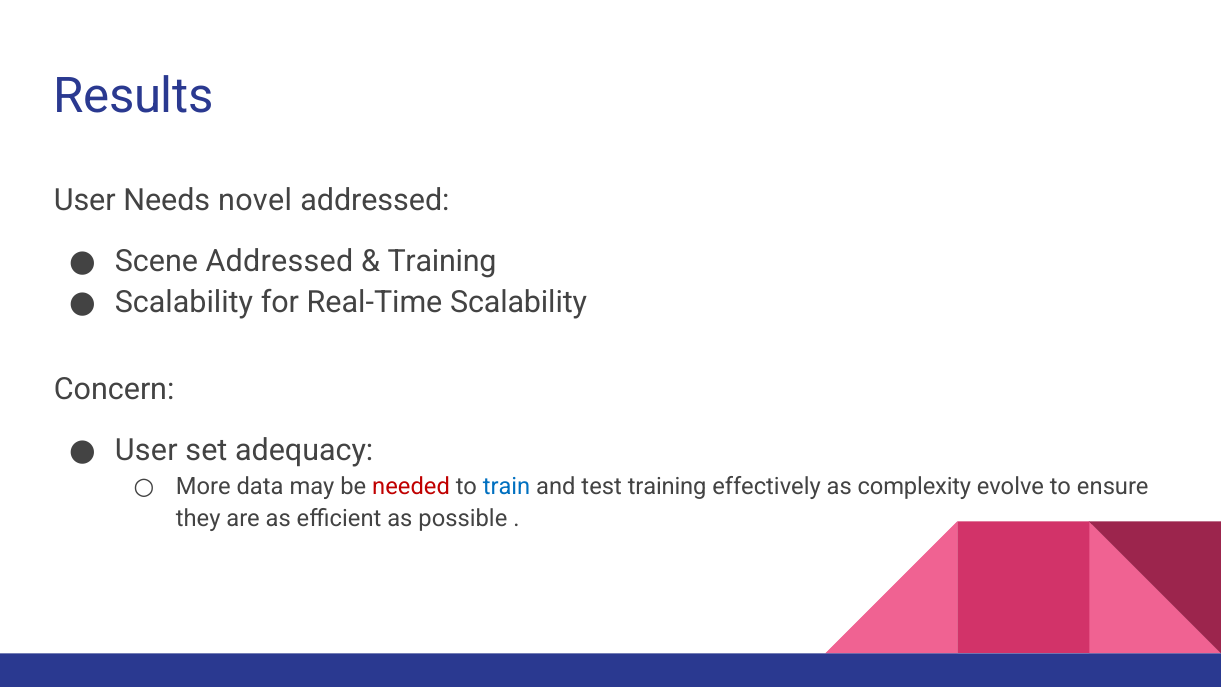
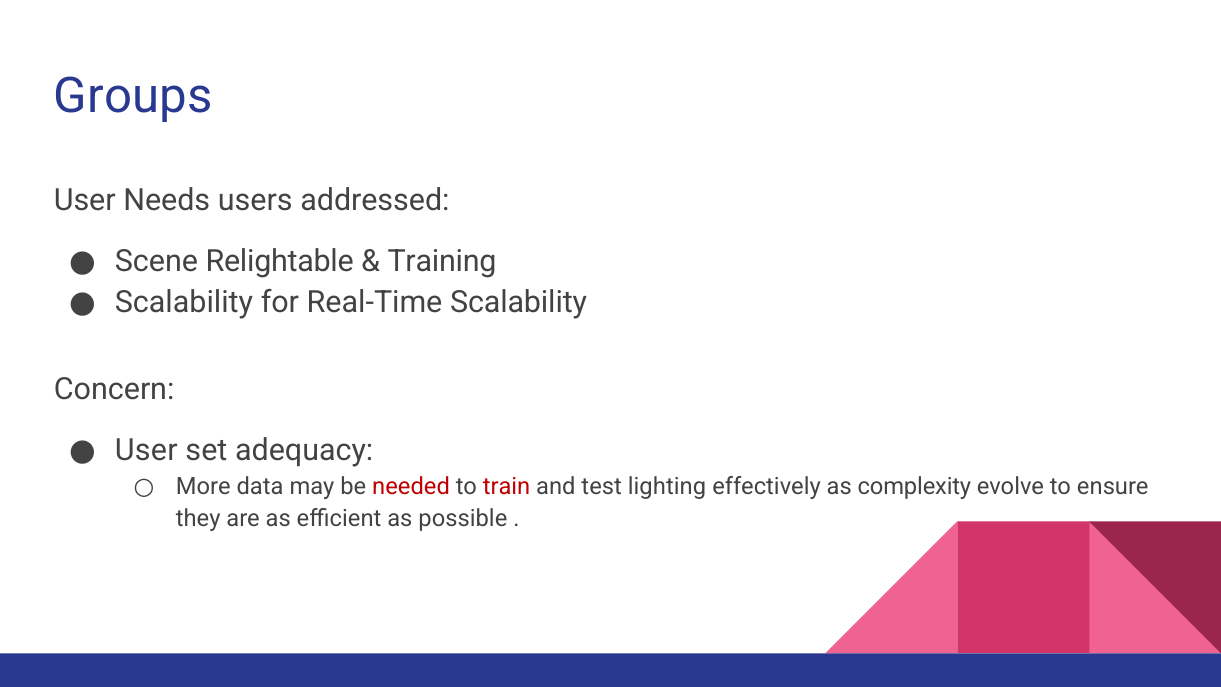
Results: Results -> Groups
novel: novel -> users
Scene Addressed: Addressed -> Relightable
train colour: blue -> red
test training: training -> lighting
